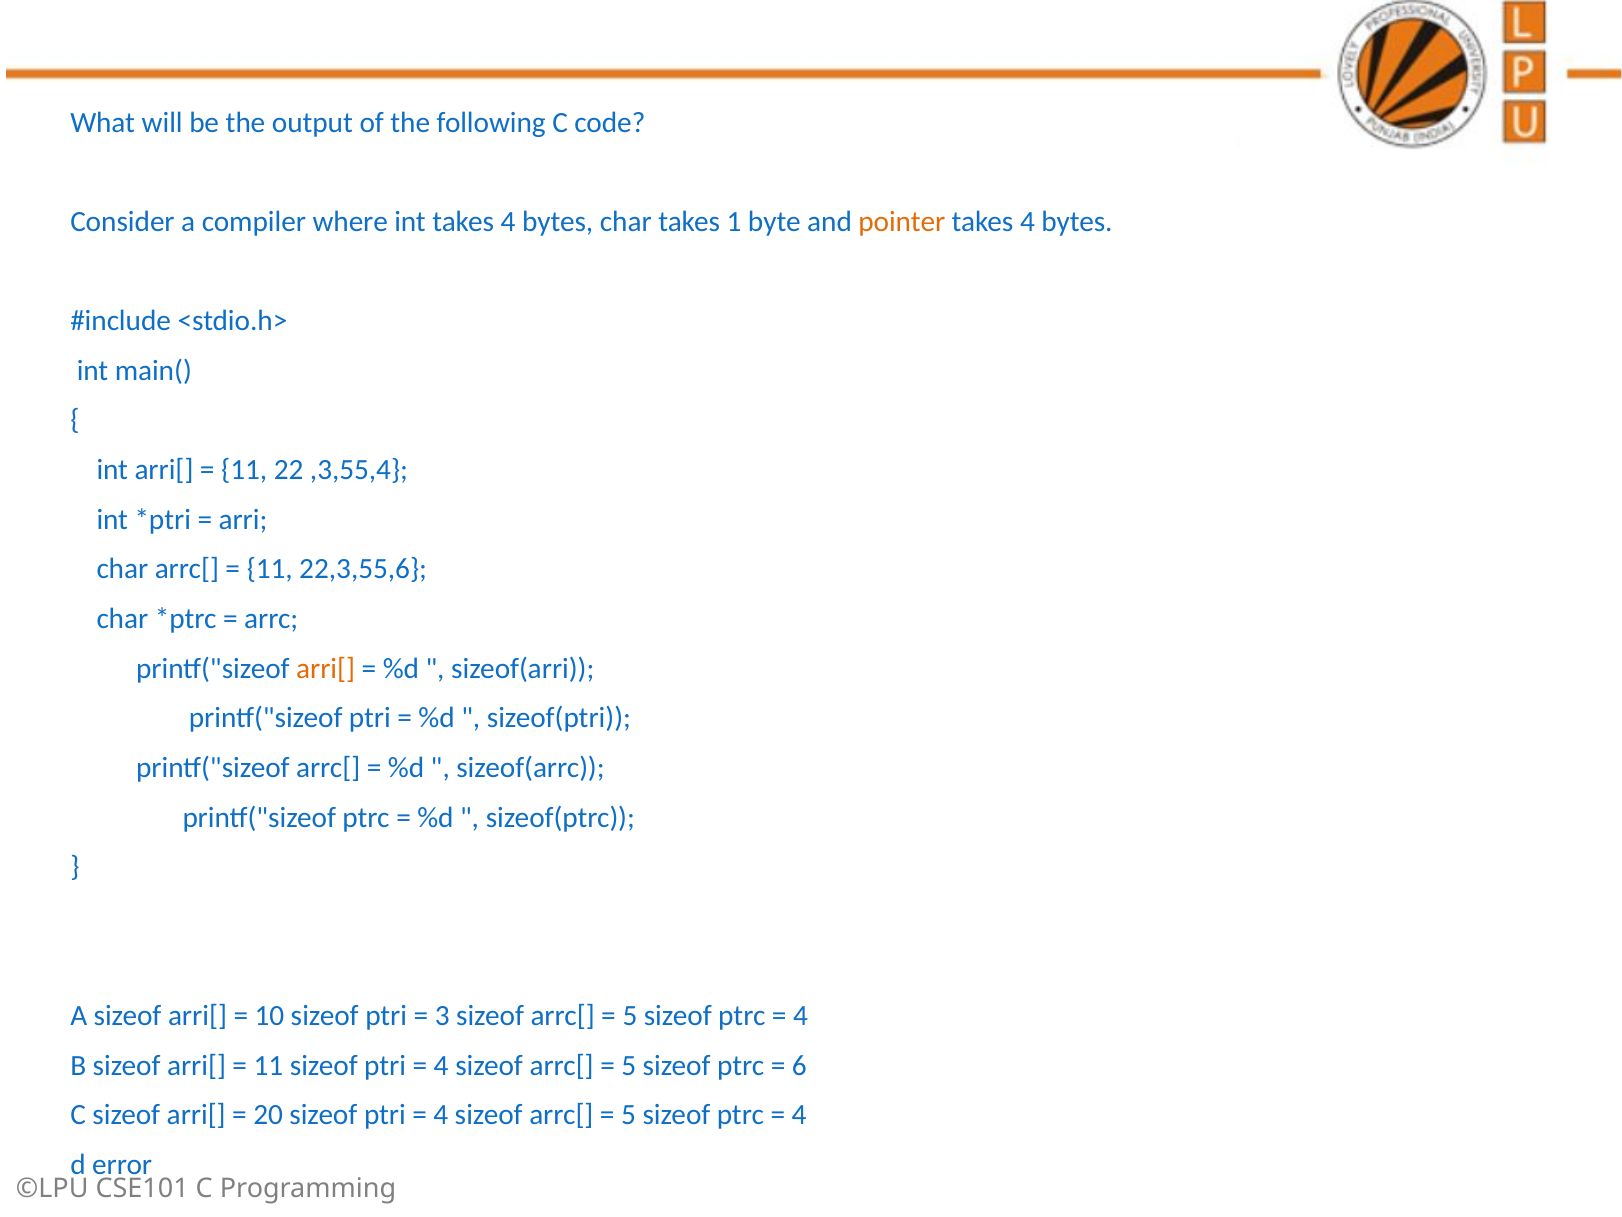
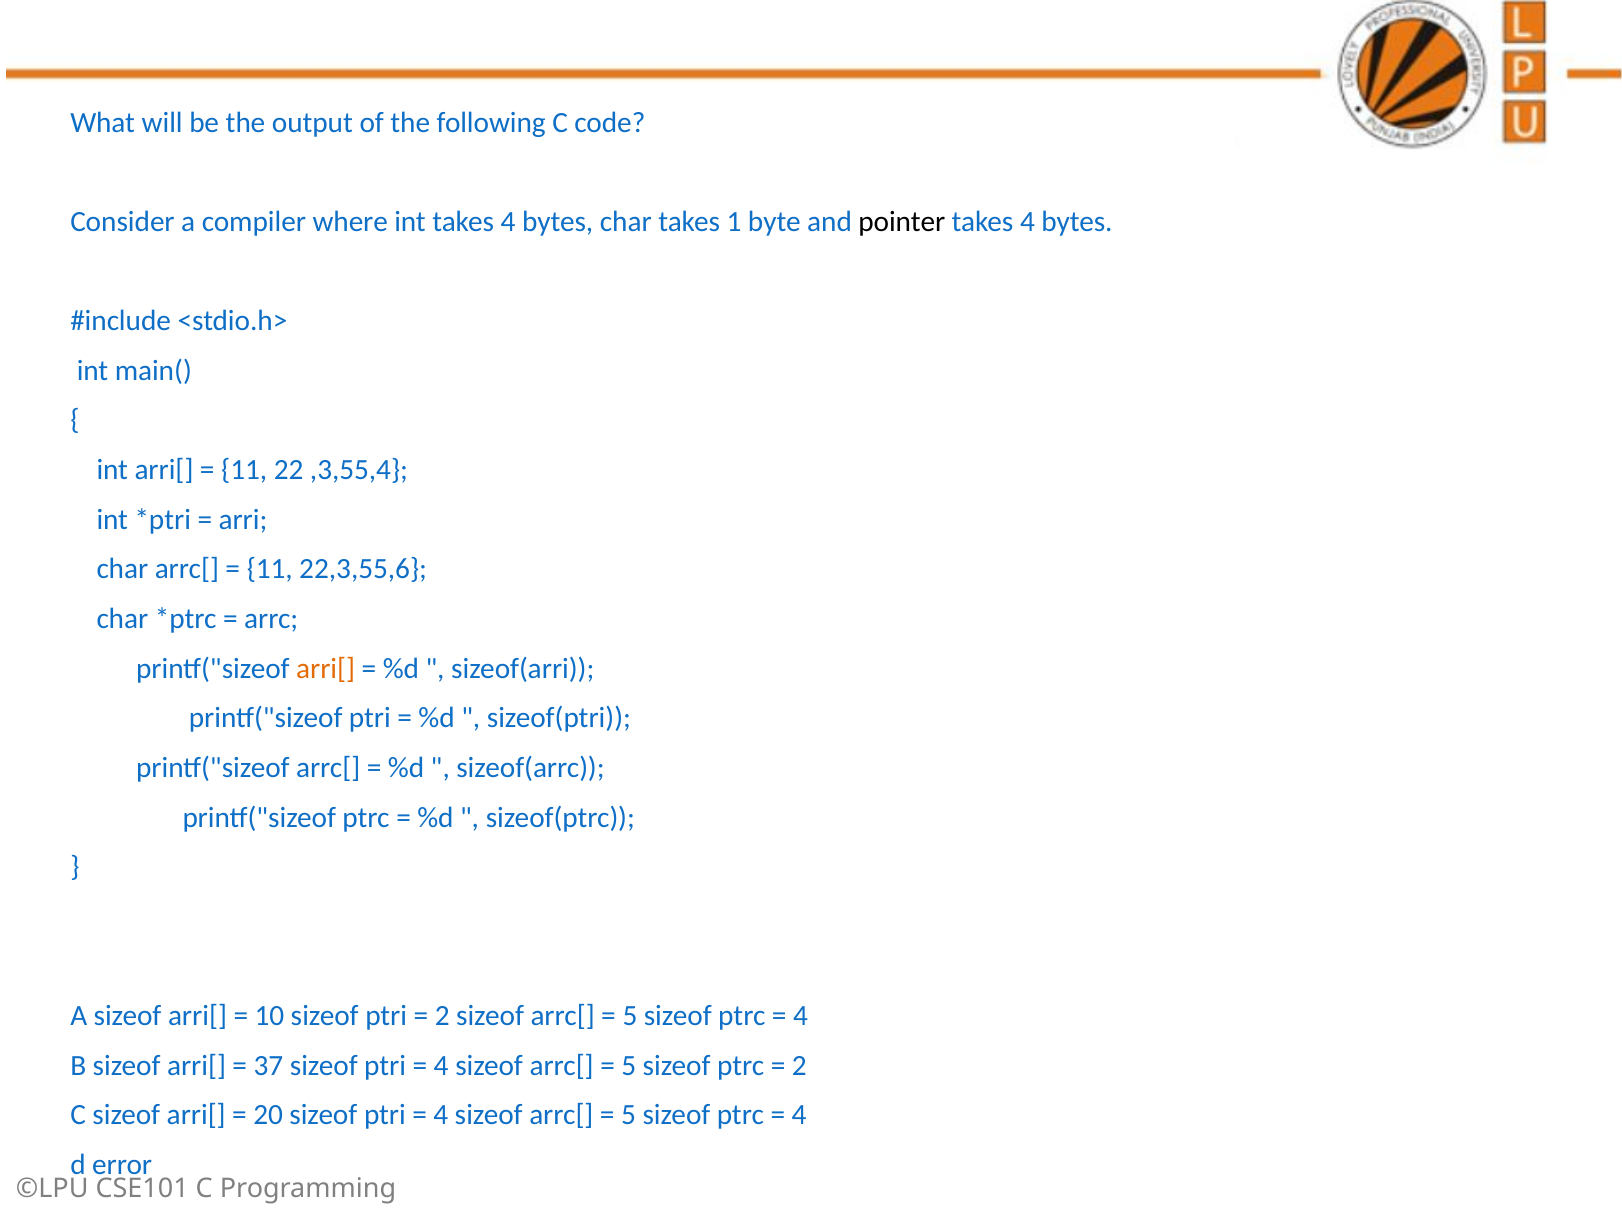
pointer colour: orange -> black
3 at (442, 1016): 3 -> 2
11 at (268, 1065): 11 -> 37
6 at (799, 1065): 6 -> 2
